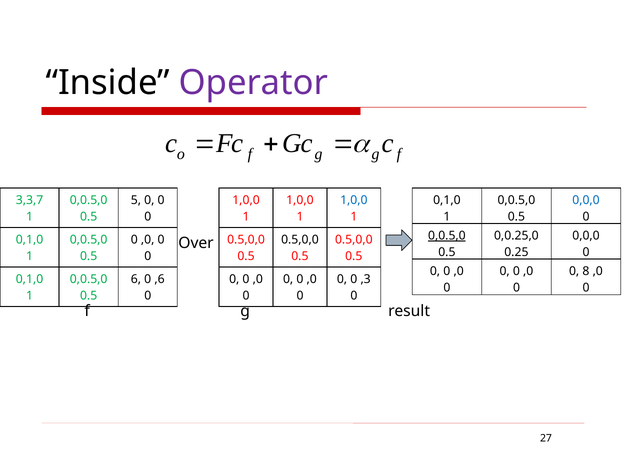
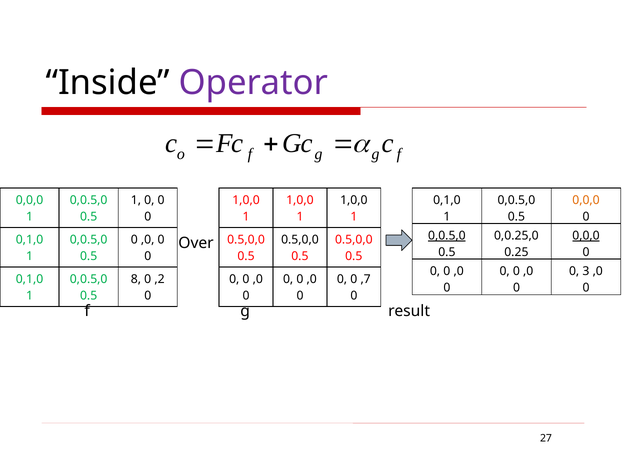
3,3,7 at (30, 200): 3,3,7 -> 0,0,0
5 at (136, 200): 5 -> 1
1,0,0 at (354, 200) colour: blue -> black
0,0,0 at (586, 200) colour: blue -> orange
0,0,0 at (586, 235) underline: none -> present
8: 8 -> 3
6: 6 -> 8
,6: ,6 -> ,2
,3: ,3 -> ,7
